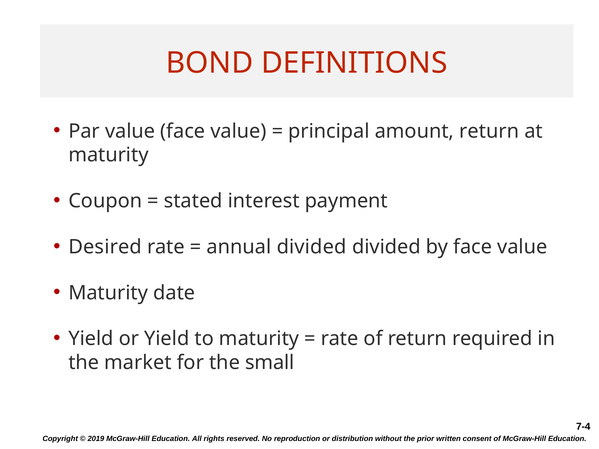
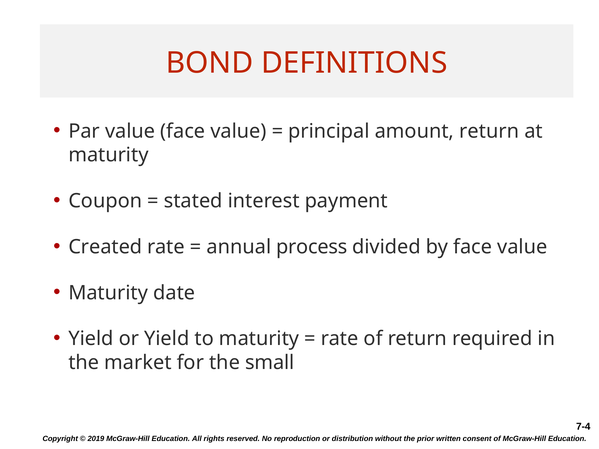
Desired: Desired -> Created
annual divided: divided -> process
